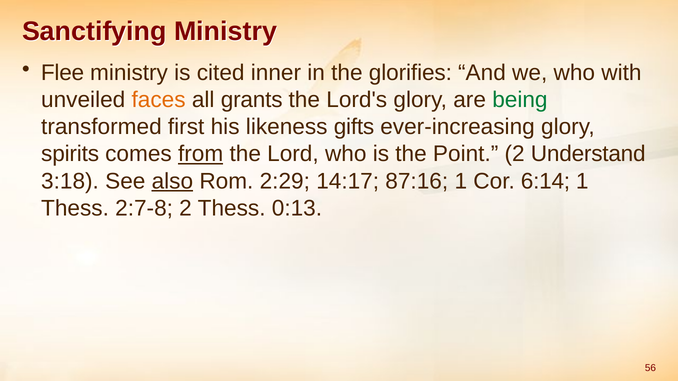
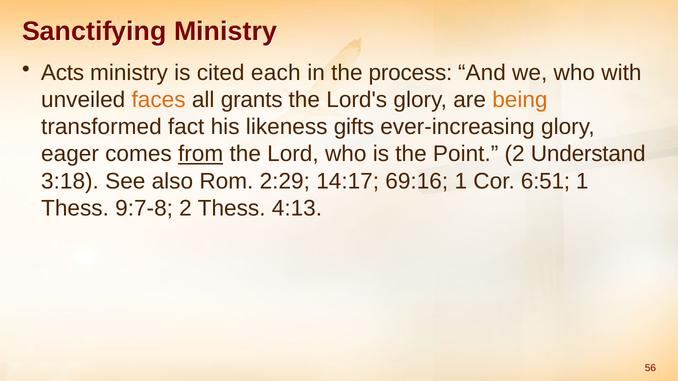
Flee: Flee -> Acts
inner: inner -> each
glorifies: glorifies -> process
being colour: green -> orange
first: first -> fact
spirits: spirits -> eager
also underline: present -> none
87:16: 87:16 -> 69:16
6:14: 6:14 -> 6:51
2:7-8: 2:7-8 -> 9:7-8
0:13: 0:13 -> 4:13
